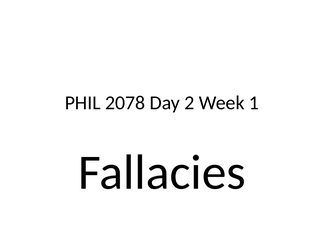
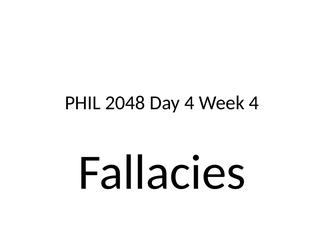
2078: 2078 -> 2048
Day 2: 2 -> 4
Week 1: 1 -> 4
